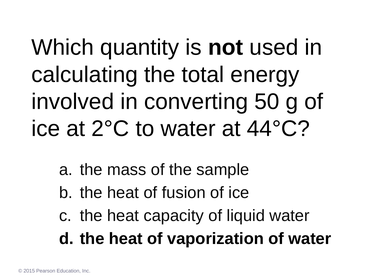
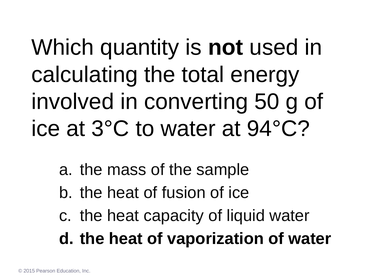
2°C: 2°C -> 3°C
44°C: 44°C -> 94°C
